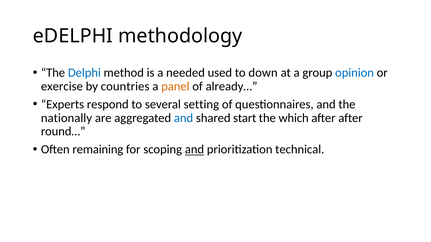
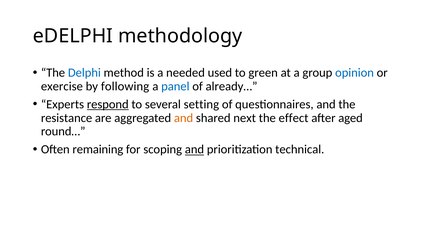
down: down -> green
countries: countries -> following
panel colour: orange -> blue
respond underline: none -> present
nationally: nationally -> resistance
and at (184, 118) colour: blue -> orange
start: start -> next
which: which -> effect
after after: after -> aged
